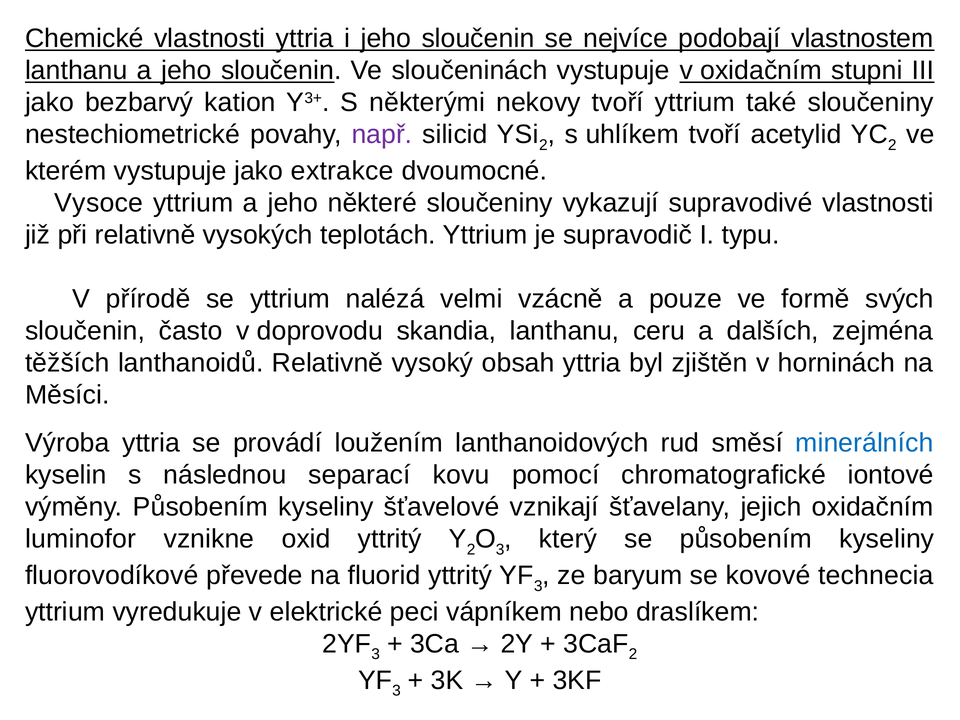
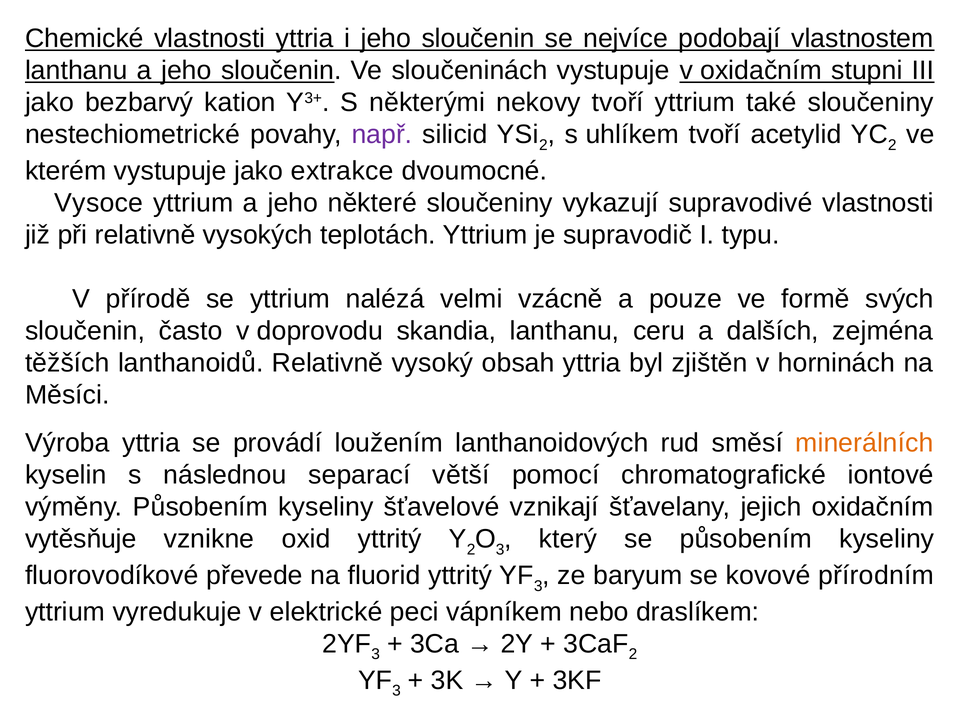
minerálních colour: blue -> orange
kovu: kovu -> větší
luminofor: luminofor -> vytěsňuje
technecia: technecia -> přírodním
